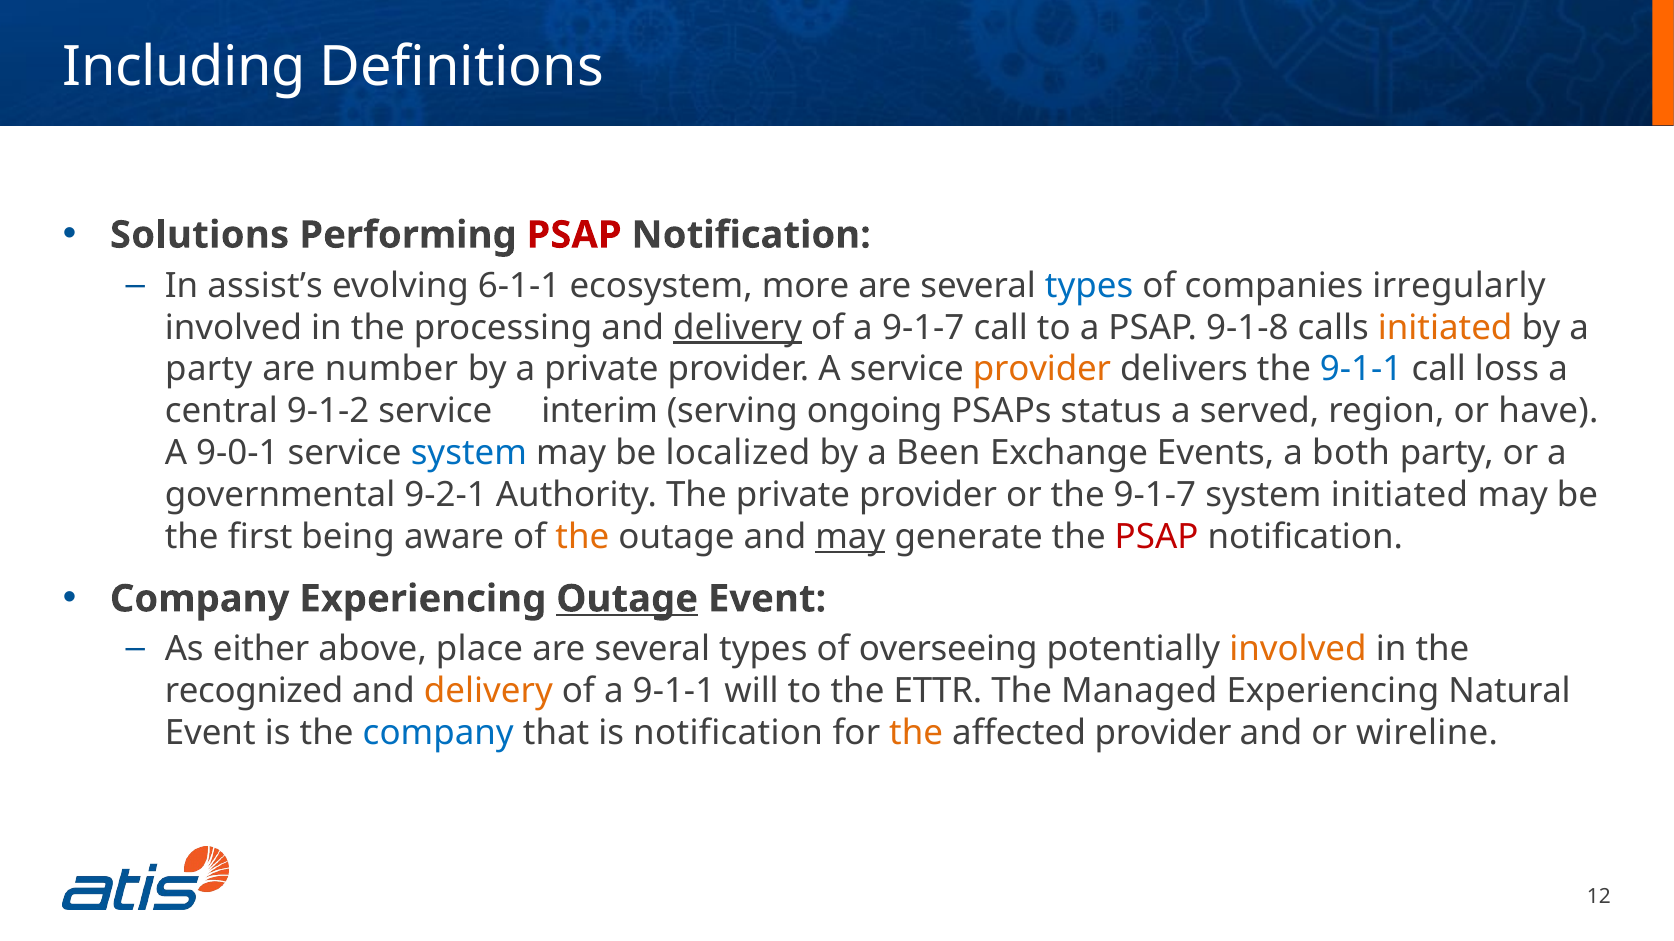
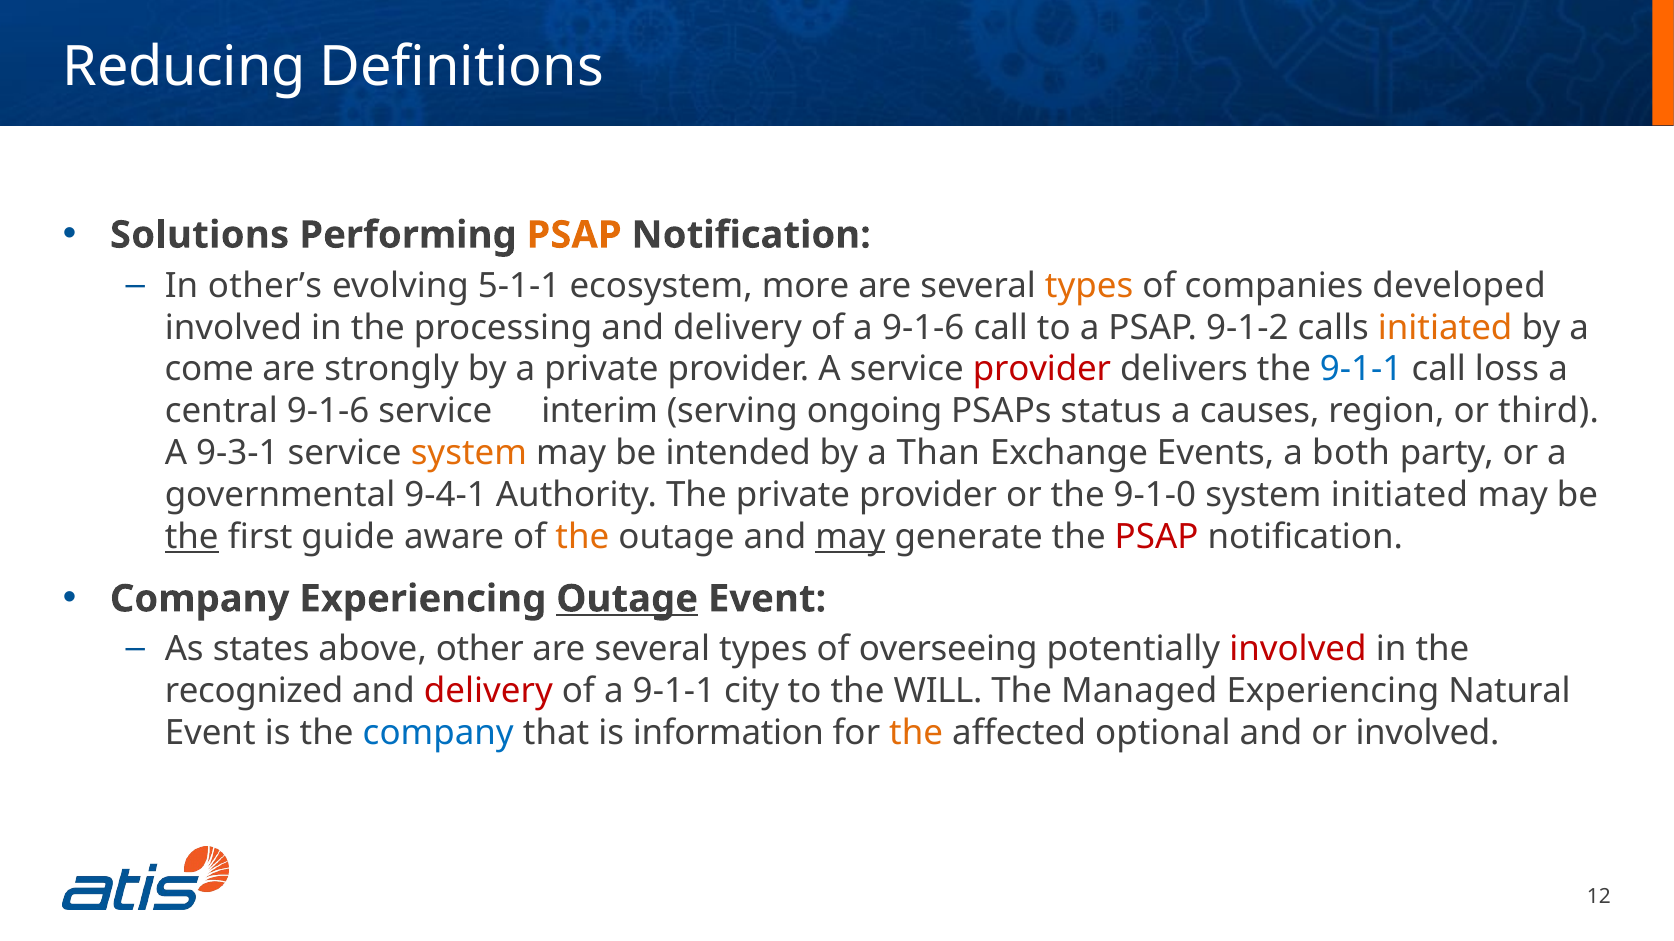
Including: Including -> Reducing
PSAP at (574, 235) colour: red -> orange
assist’s: assist’s -> other’s
6-1-1: 6-1-1 -> 5-1-1
types at (1089, 286) colour: blue -> orange
irregularly: irregularly -> developed
delivery at (738, 328) underline: present -> none
a 9-1-7: 9-1-7 -> 9-1-6
9-1-8: 9-1-8 -> 9-1-2
party at (209, 370): party -> come
number: number -> strongly
provider at (1042, 370) colour: orange -> red
central 9-1-2: 9-1-2 -> 9-1-6
served: served -> causes
have: have -> third
9-0-1: 9-0-1 -> 9-3-1
system at (469, 453) colour: blue -> orange
localized: localized -> intended
Been: Been -> Than
9-2-1: 9-2-1 -> 9-4-1
the 9-1-7: 9-1-7 -> 9-1-0
the at (192, 537) underline: none -> present
being: being -> guide
either: either -> states
place: place -> other
involved at (1298, 650) colour: orange -> red
delivery at (488, 692) colour: orange -> red
will: will -> city
ETTR: ETTR -> WILL
is notification: notification -> information
affected provider: provider -> optional
or wireline: wireline -> involved
